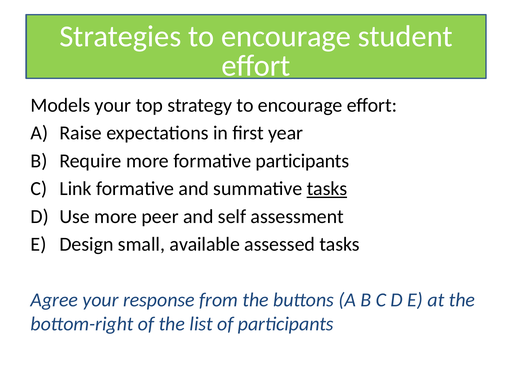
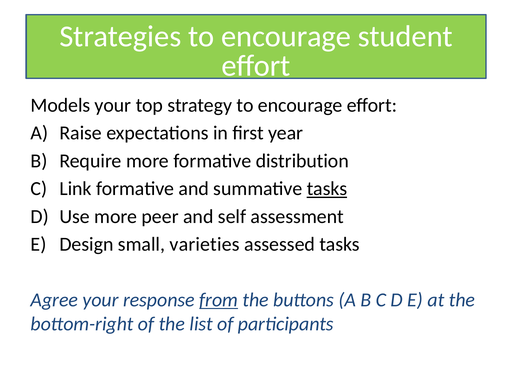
formative participants: participants -> distribution
available: available -> varieties
from underline: none -> present
